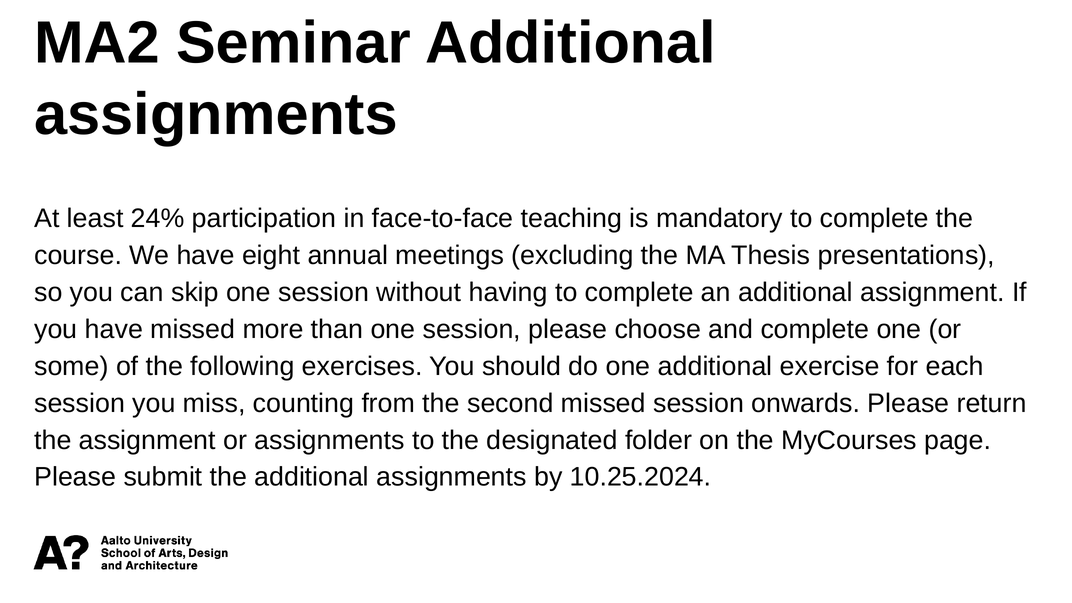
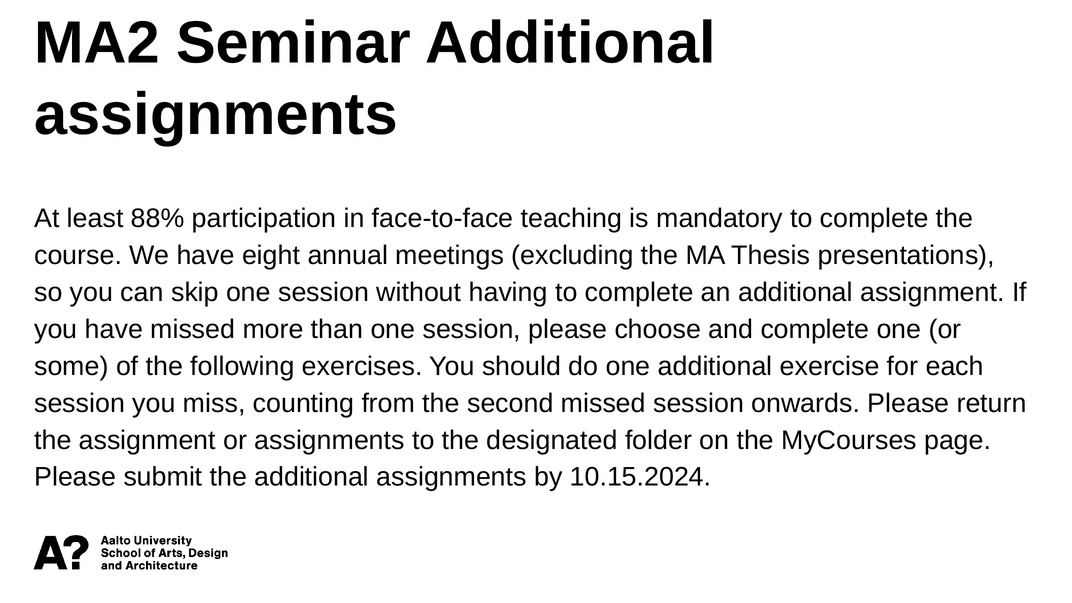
24%: 24% -> 88%
10.25.2024: 10.25.2024 -> 10.15.2024
